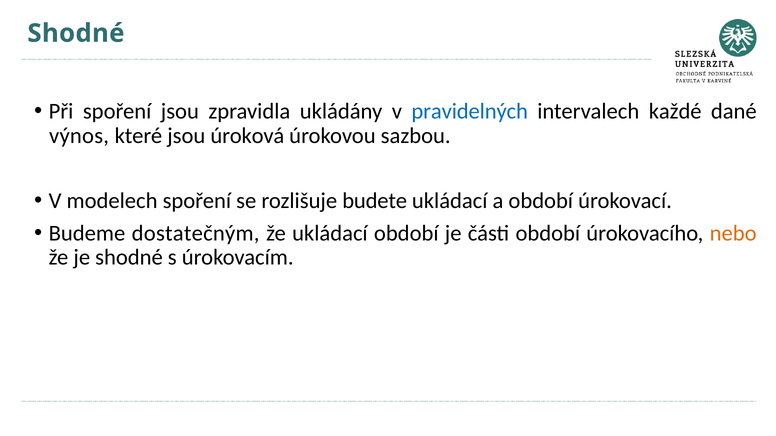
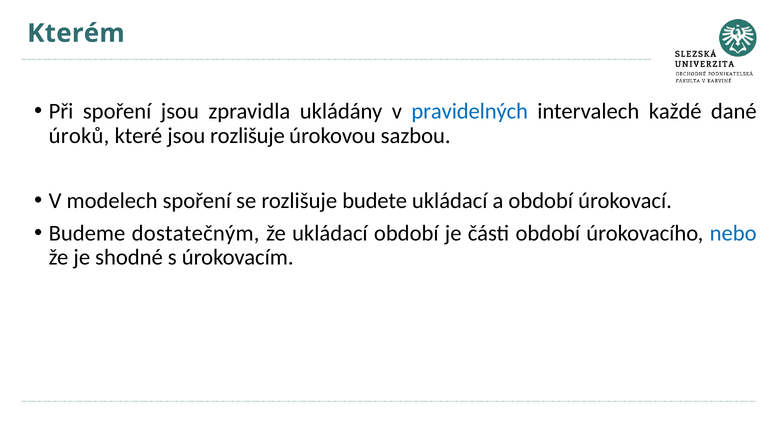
Shodné at (76, 33): Shodné -> Kterém
výnos: výnos -> úroků
jsou úroková: úroková -> rozlišuje
nebo colour: orange -> blue
